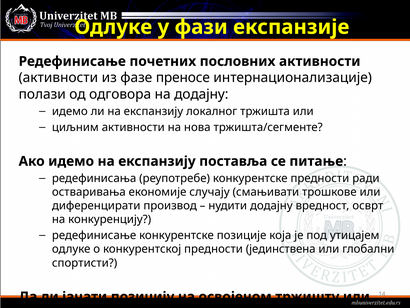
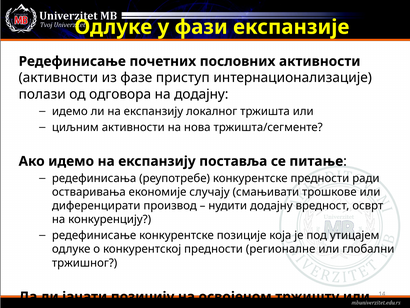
преносе: преносе -> приступ
јединствена: јединствена -> регионалне
спортисти: спортисти -> тржишног
